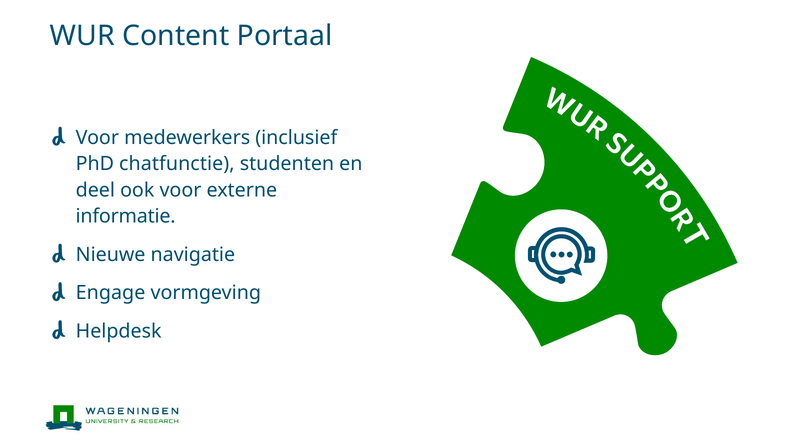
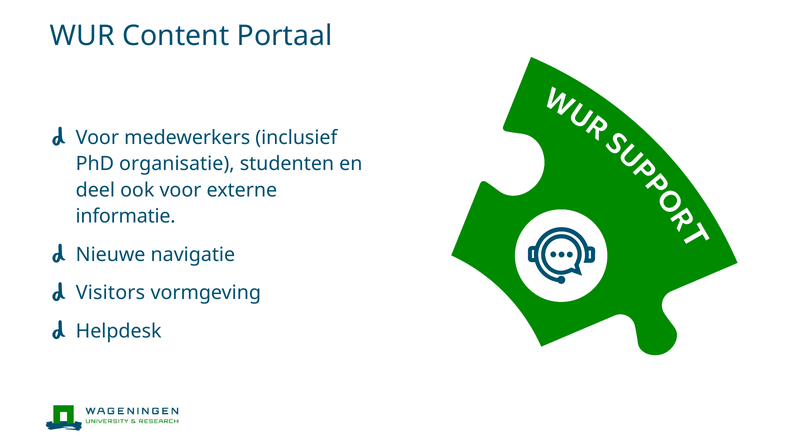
chatfunctie: chatfunctie -> organisatie
Engage: Engage -> Visitors
